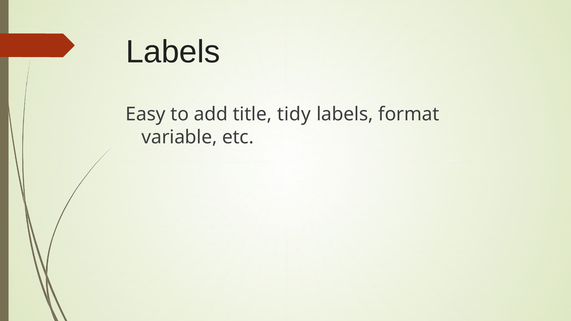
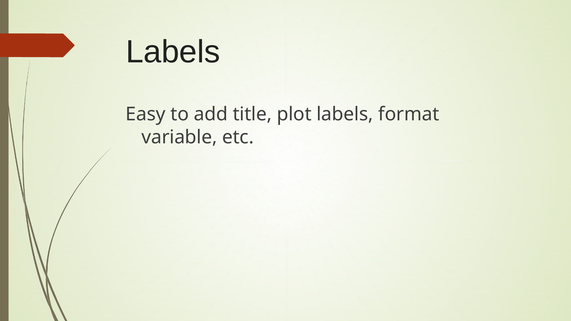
tidy: tidy -> plot
